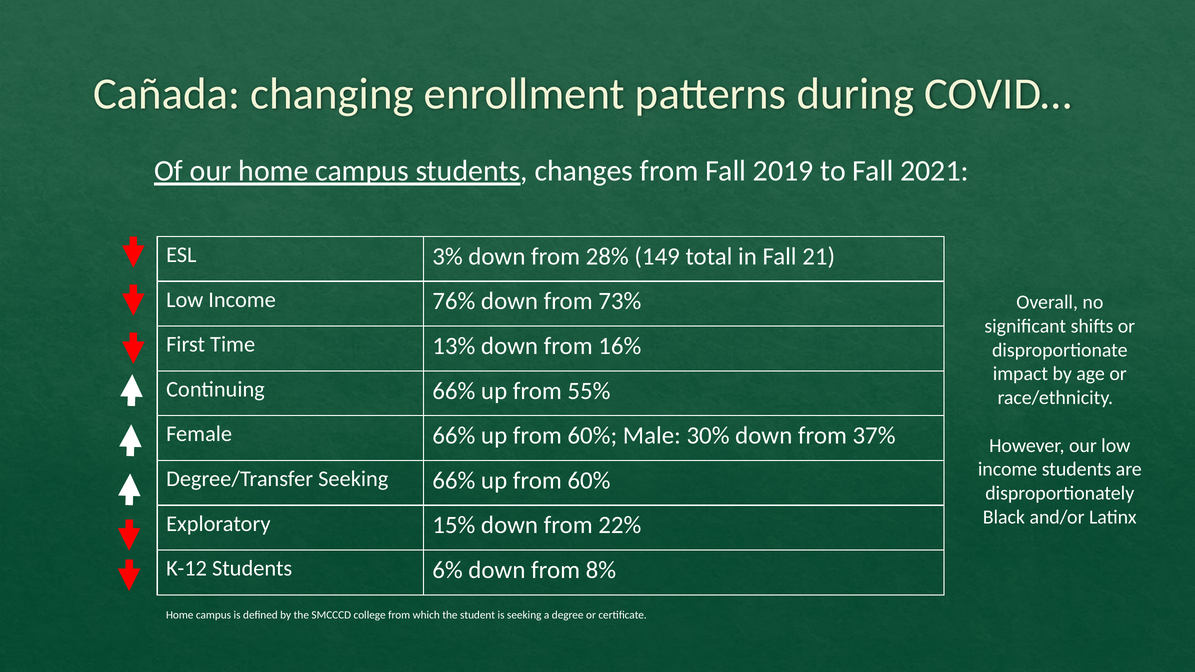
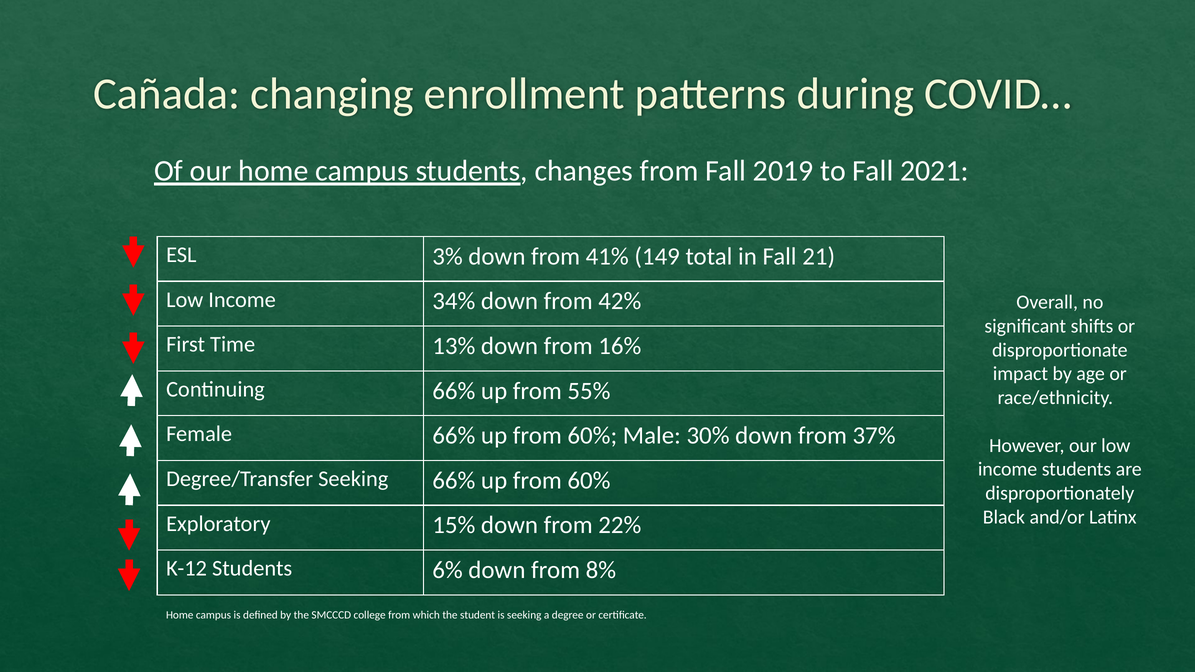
28%: 28% -> 41%
76%: 76% -> 34%
73%: 73% -> 42%
